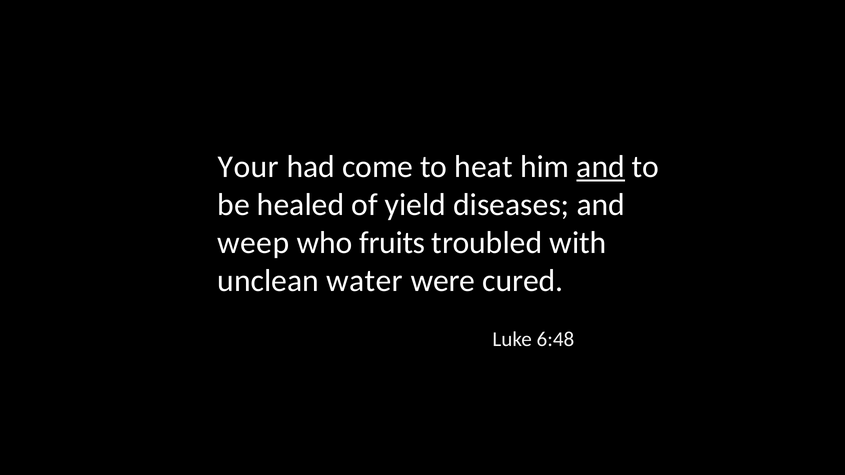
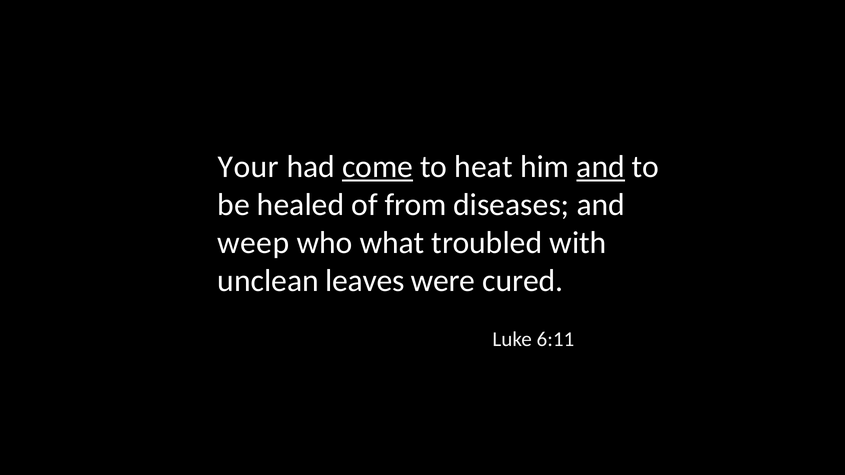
come underline: none -> present
yield: yield -> from
fruits: fruits -> what
water: water -> leaves
6:48: 6:48 -> 6:11
